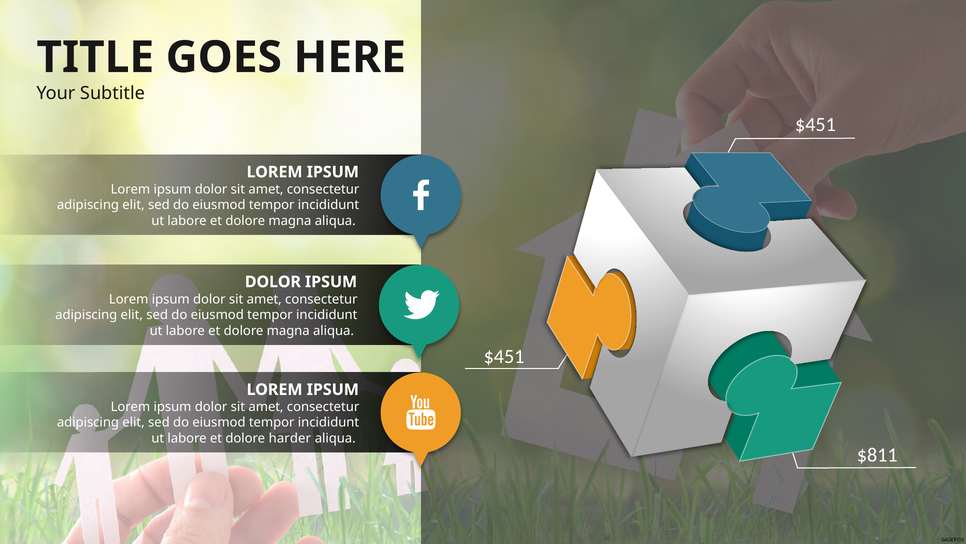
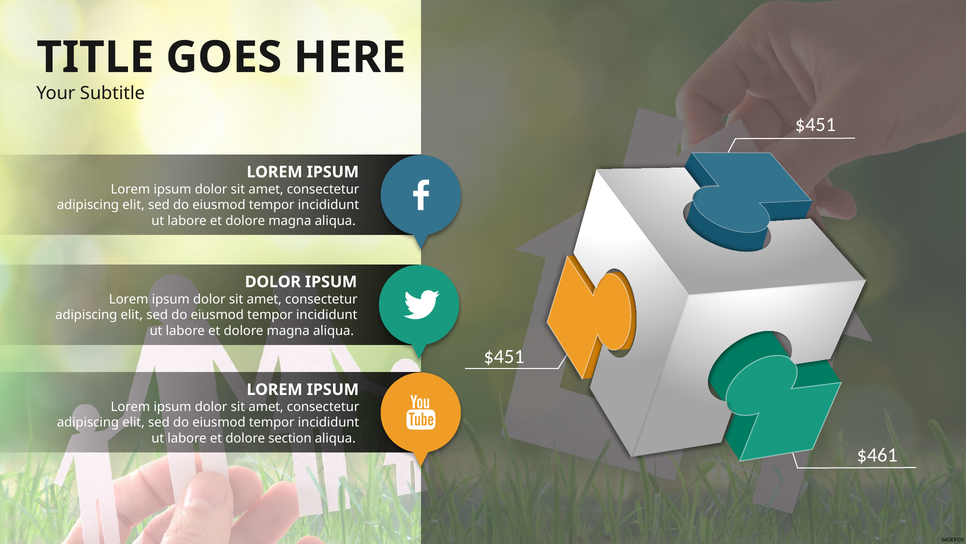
harder: harder -> section
$811: $811 -> $461
